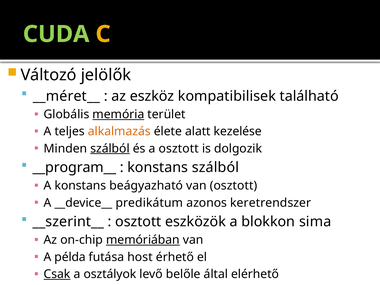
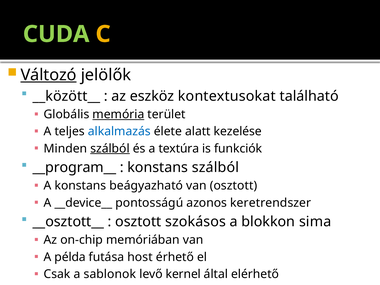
Változó underline: none -> present
__méret__: __méret__ -> __között__
kompatibilisek: kompatibilisek -> kontextusokat
alkalmazás colour: orange -> blue
a osztott: osztott -> textúra
dolgozik: dolgozik -> funkciók
predikátum: predikátum -> pontosságú
__szerint__: __szerint__ -> __osztott__
eszközök: eszközök -> szokásos
memóriában underline: present -> none
Csak underline: present -> none
osztályok: osztályok -> sablonok
belőle: belőle -> kernel
